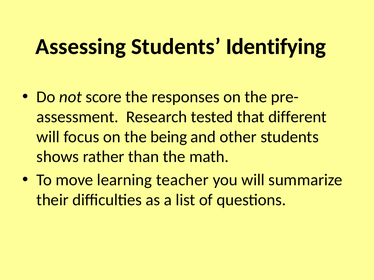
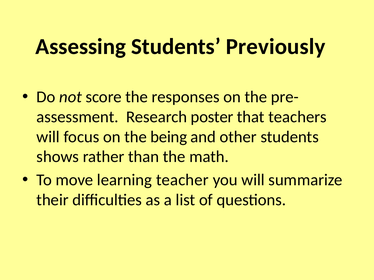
Identifying: Identifying -> Previously
tested: tested -> poster
different: different -> teachers
